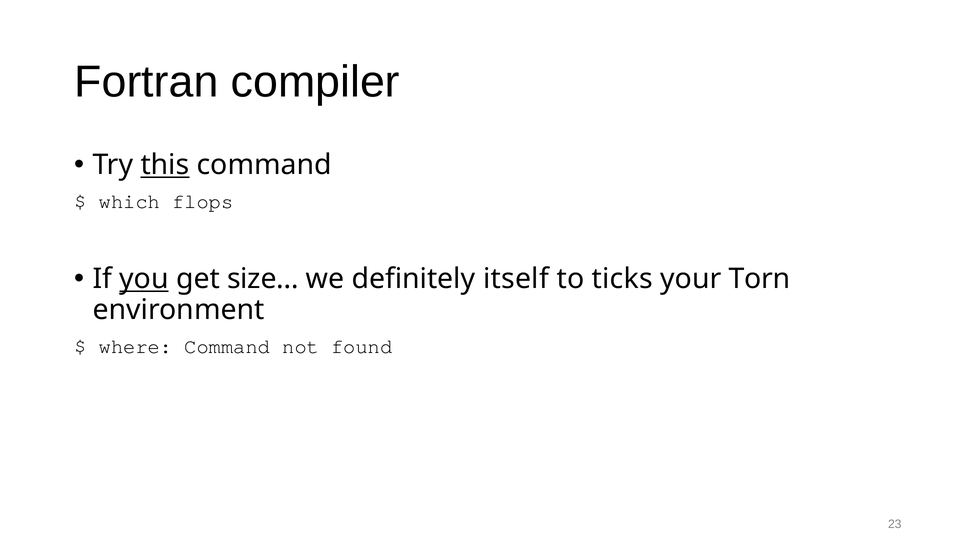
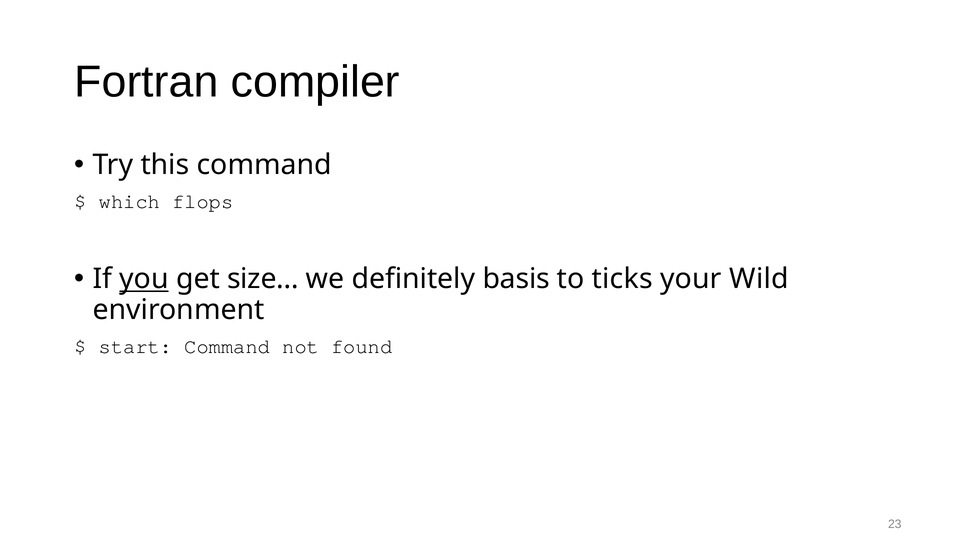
this underline: present -> none
itself: itself -> basis
Torn: Torn -> Wild
where: where -> start
